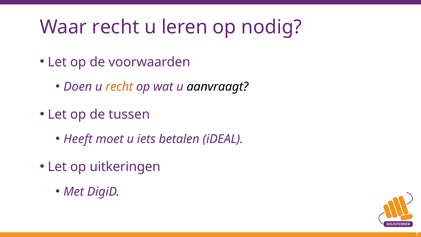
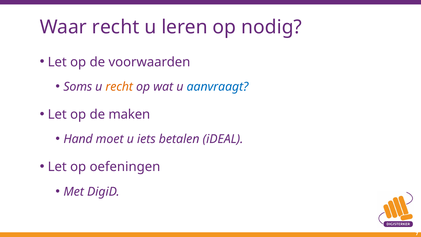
Doen: Doen -> Soms
aanvraagt colour: black -> blue
tussen: tussen -> maken
Heeft: Heeft -> Hand
uitkeringen: uitkeringen -> oefeningen
